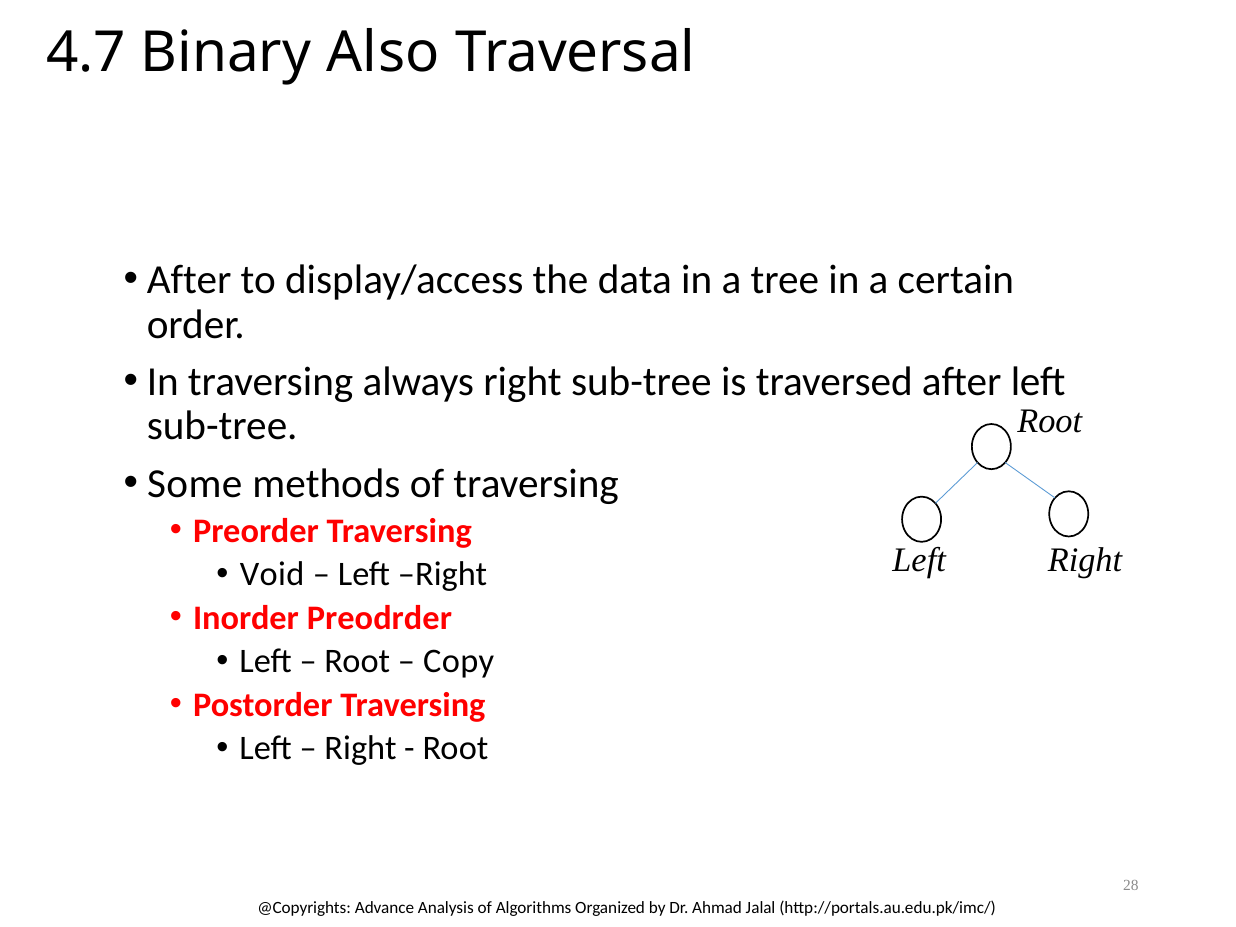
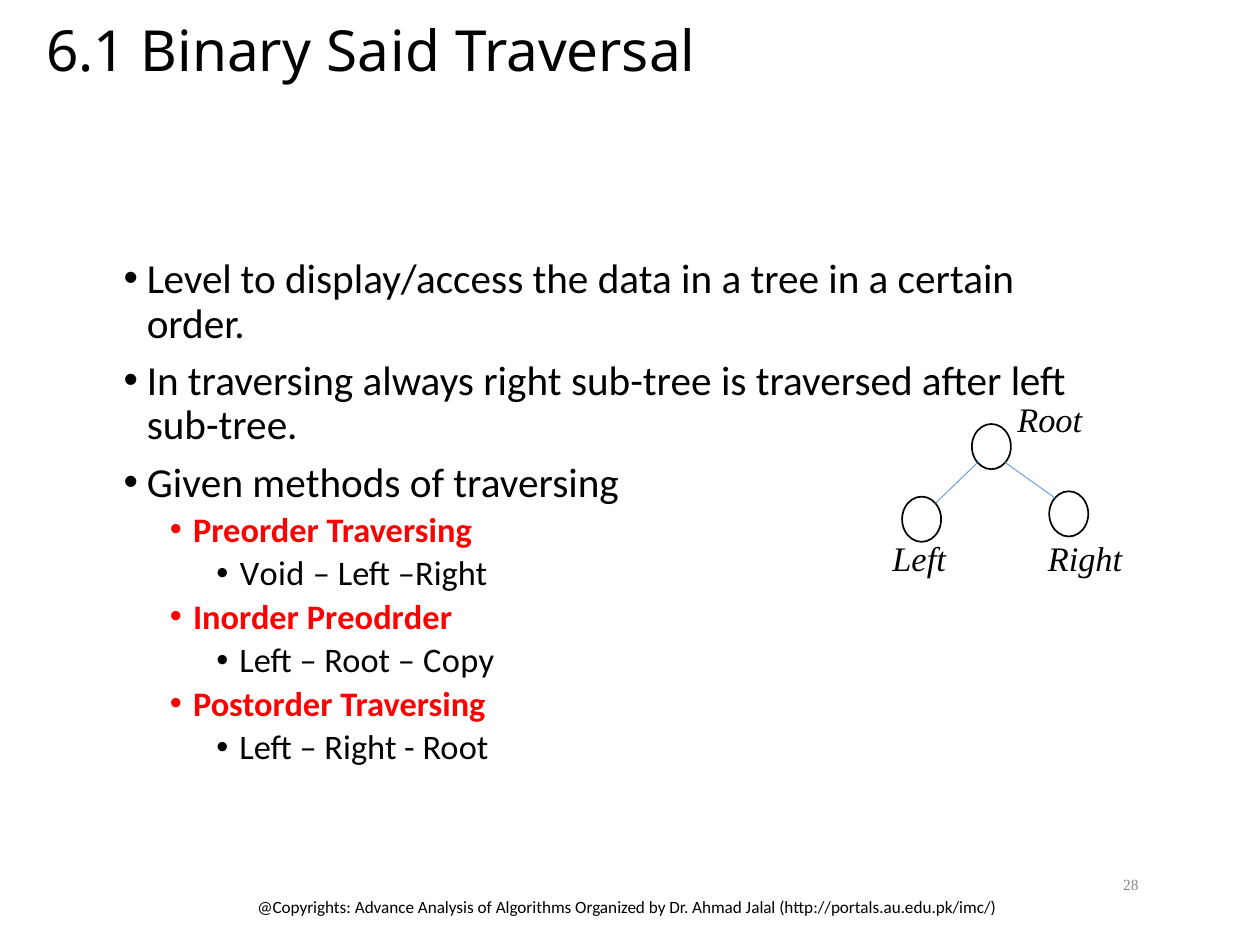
4.7: 4.7 -> 6.1
Also: Also -> Said
After at (189, 280): After -> Level
Some: Some -> Given
